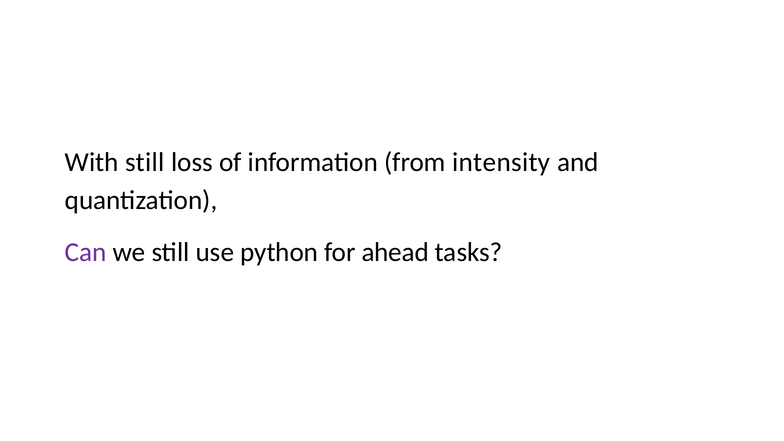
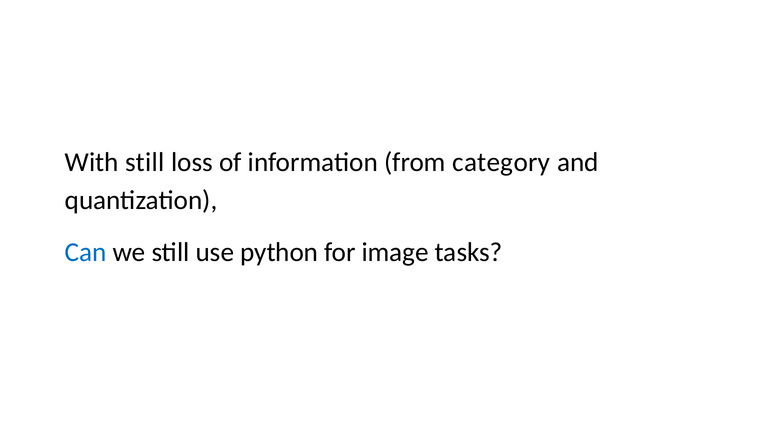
intensity: intensity -> category
Can colour: purple -> blue
ahead: ahead -> image
